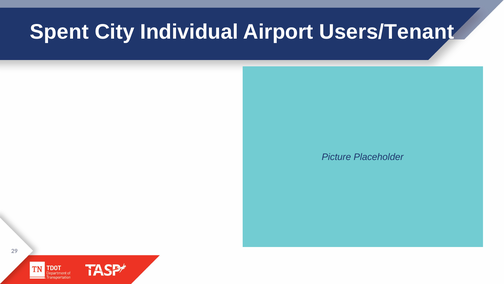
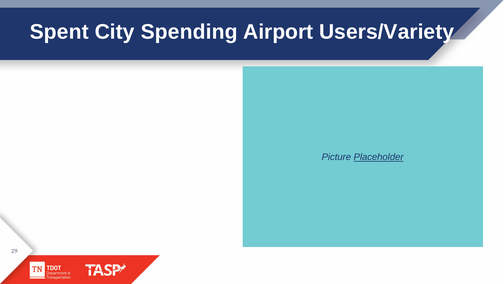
Individual: Individual -> Spending
Users/Tenant: Users/Tenant -> Users/Variety
Placeholder underline: none -> present
